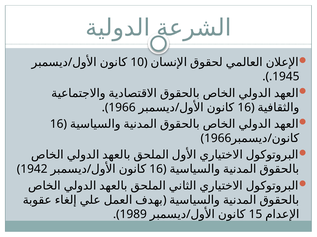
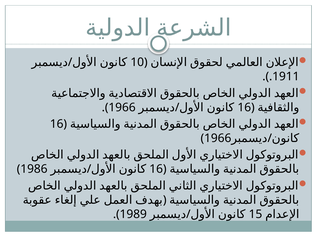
1945: 1945 -> 1911
1942: 1942 -> 1986
